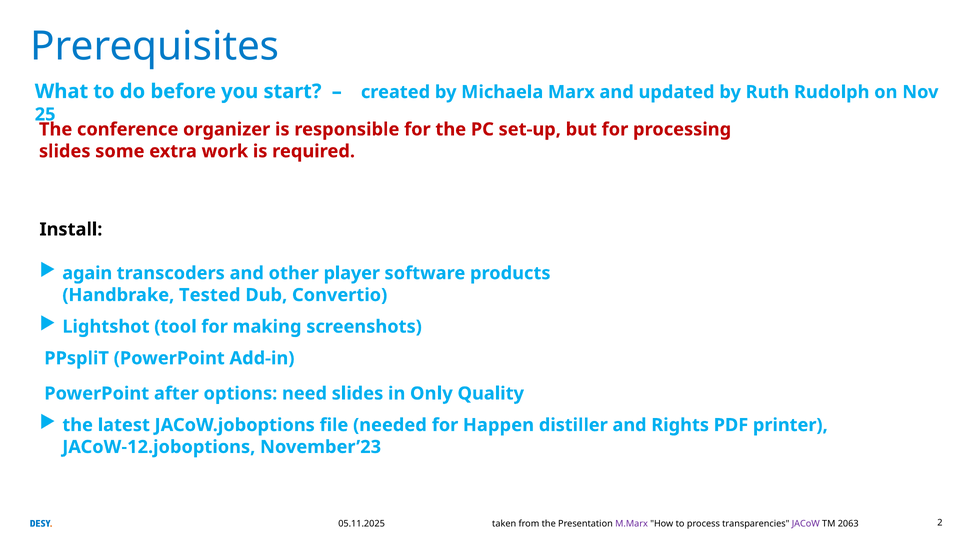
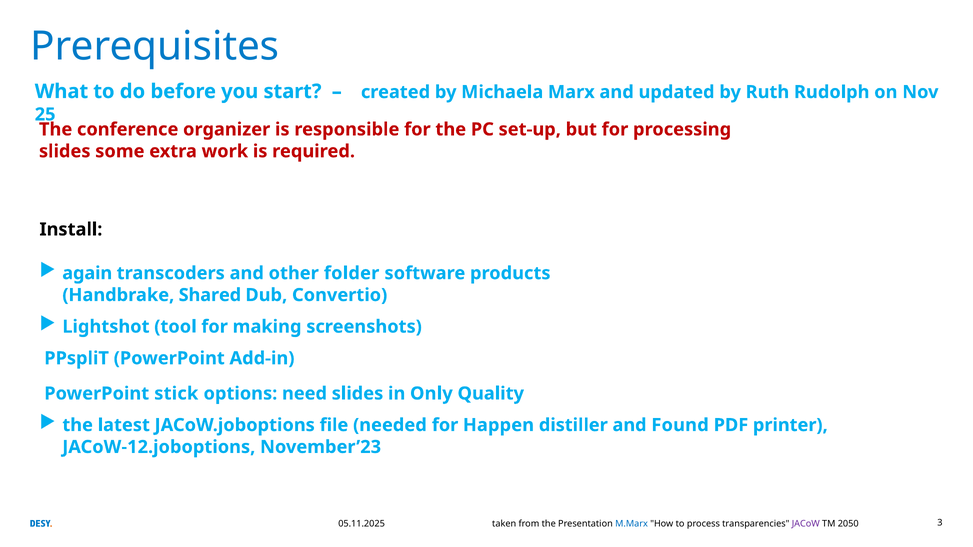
player: player -> folder
Tested: Tested -> Shared
after: after -> stick
Rights: Rights -> Found
M.Marx colour: purple -> blue
2063: 2063 -> 2050
2: 2 -> 3
